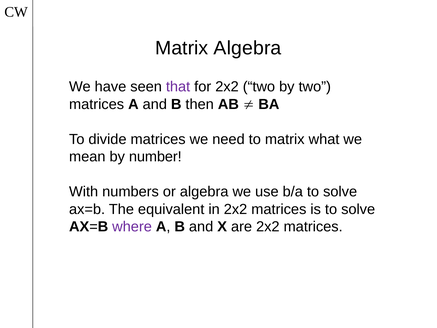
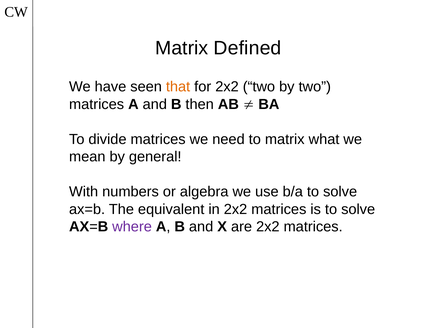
Matrix Algebra: Algebra -> Defined
that colour: purple -> orange
number: number -> general
